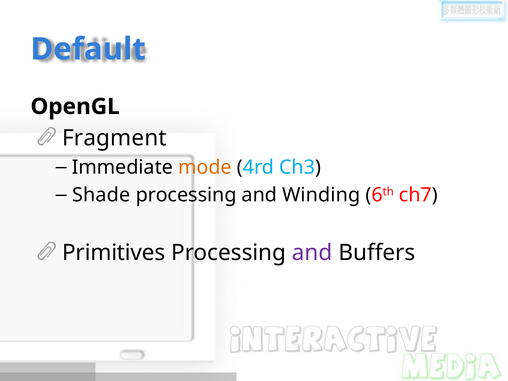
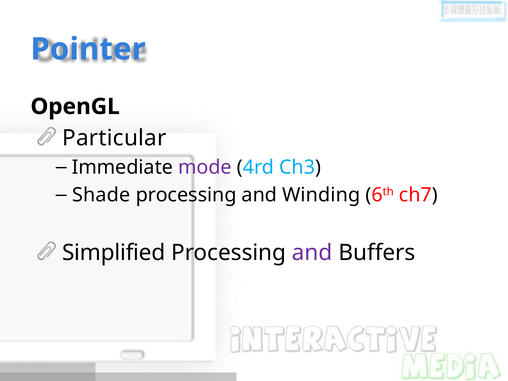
Default: Default -> Pointer
Fragment: Fragment -> Particular
mode colour: orange -> purple
Primitives: Primitives -> Simplified
